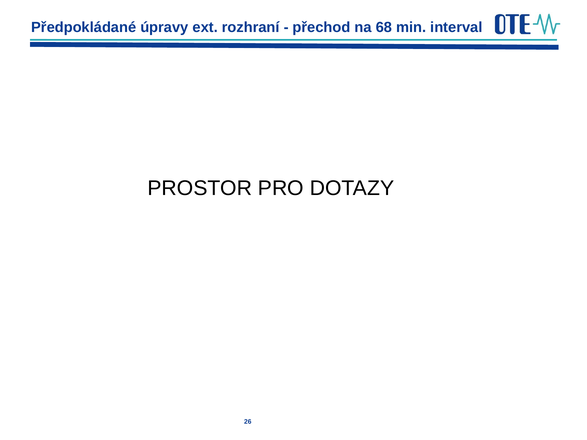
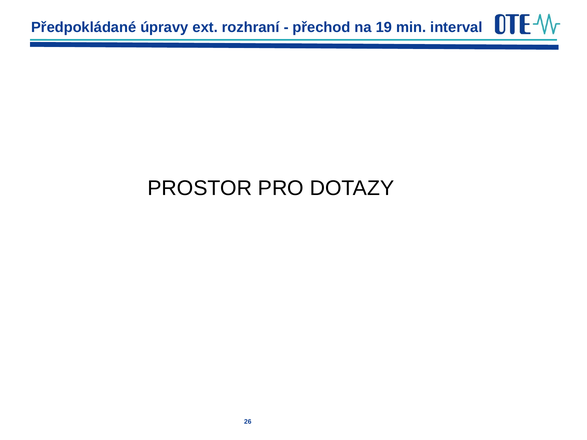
68: 68 -> 19
